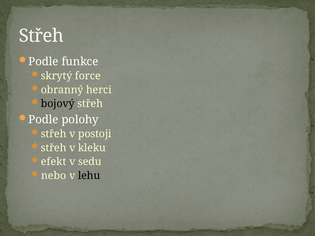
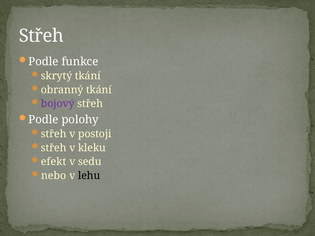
skrytý force: force -> tkání
obranný herci: herci -> tkání
bojový colour: black -> purple
